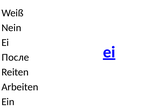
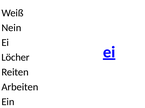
После: После -> Löcher
